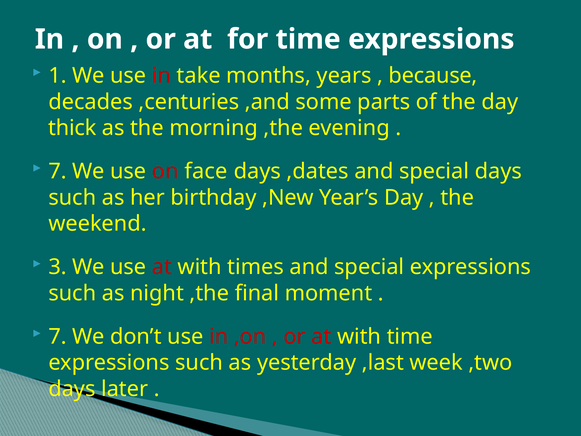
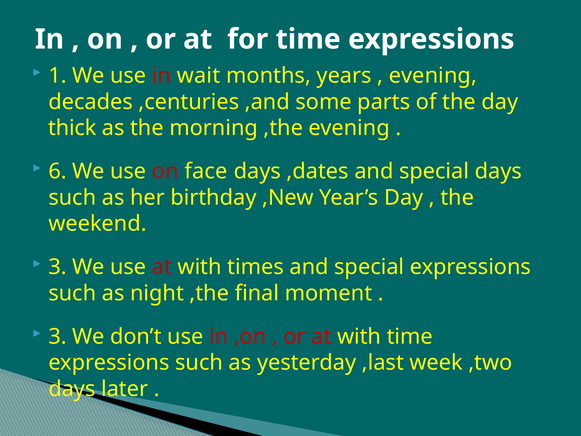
take: take -> wait
because at (433, 76): because -> evening
7 at (58, 171): 7 -> 6
7 at (58, 336): 7 -> 3
